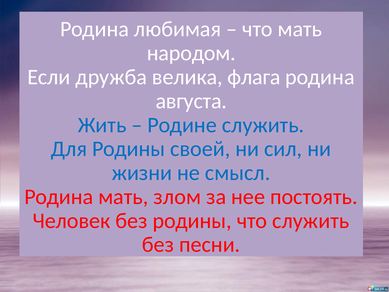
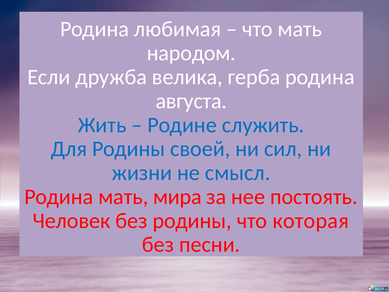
флага: флага -> герба
злом: злом -> мира
что служить: служить -> которая
